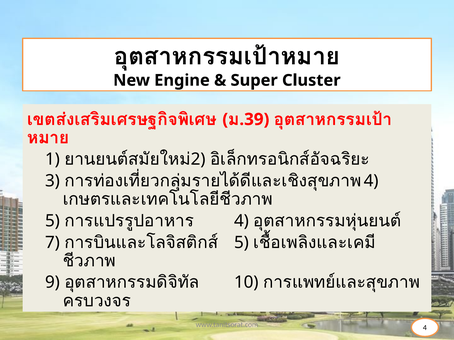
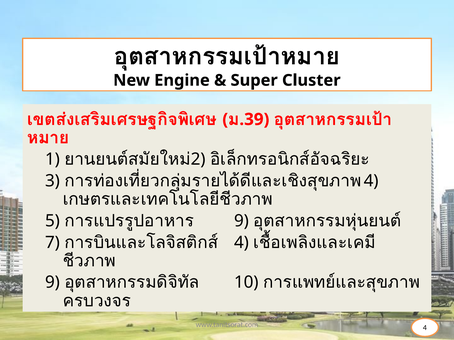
4 at (242, 221): 4 -> 9
5 at (242, 243): 5 -> 4
